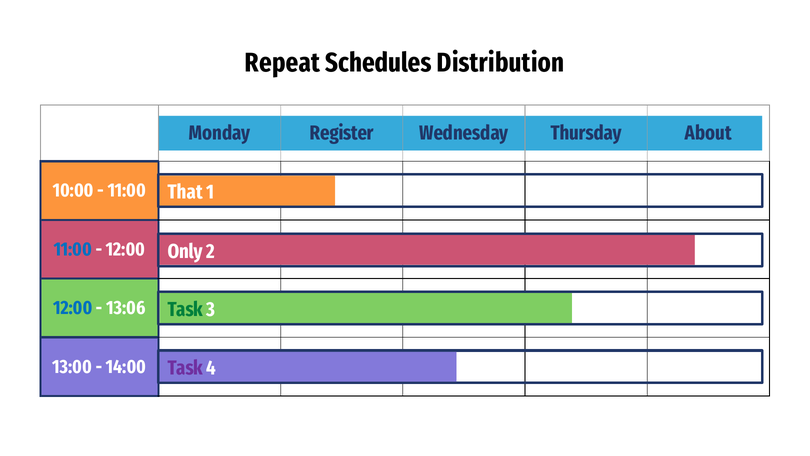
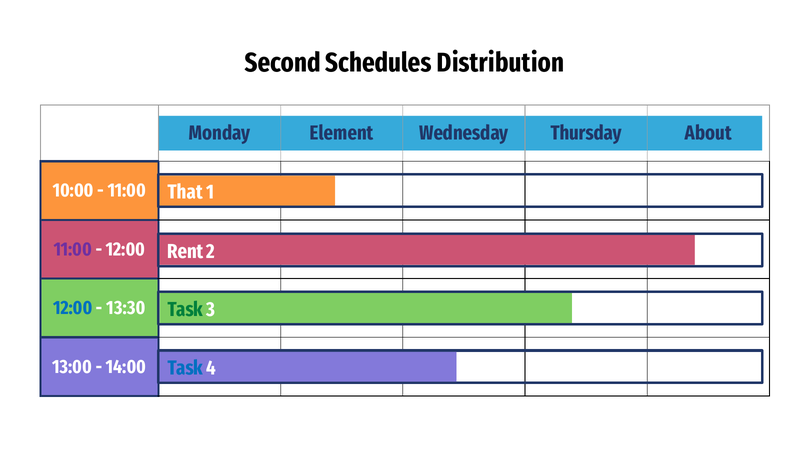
Repeat: Repeat -> Second
Register: Register -> Element
11:00 at (73, 249) colour: blue -> purple
Only: Only -> Rent
13:06: 13:06 -> 13:30
Task at (185, 368) colour: purple -> blue
